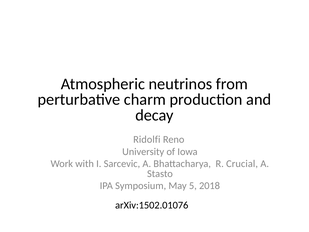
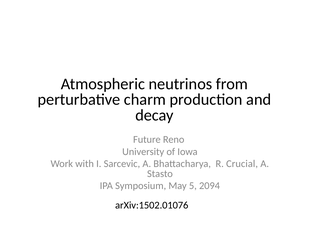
Ridolfi: Ridolfi -> Future
2018: 2018 -> 2094
